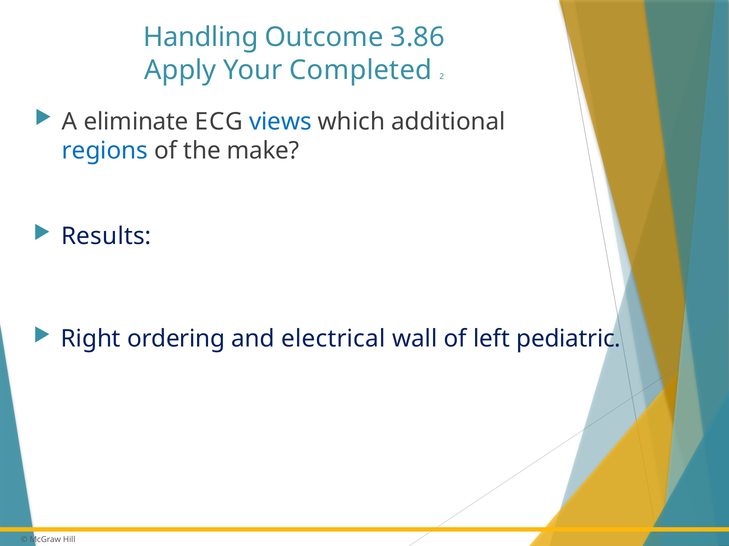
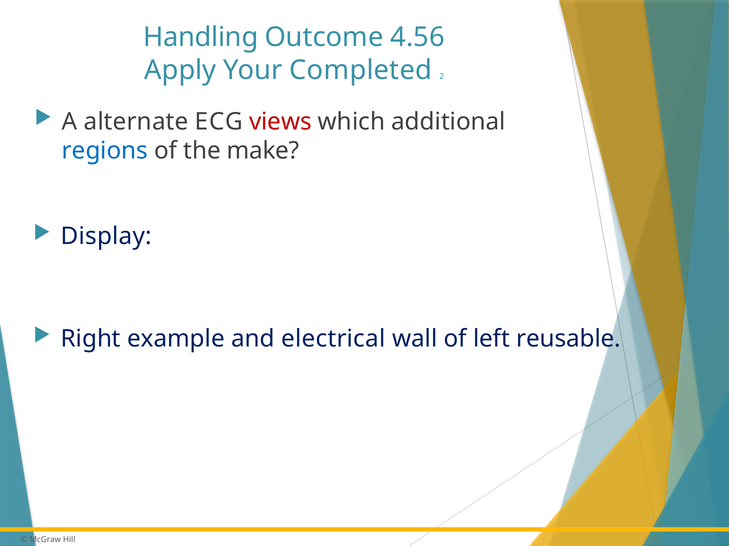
3.86: 3.86 -> 4.56
eliminate: eliminate -> alternate
views colour: blue -> red
Results: Results -> Display
ordering: ordering -> example
pediatric: pediatric -> reusable
